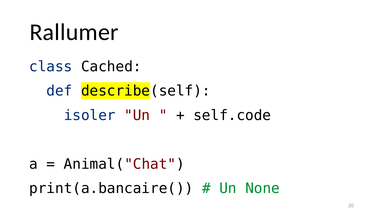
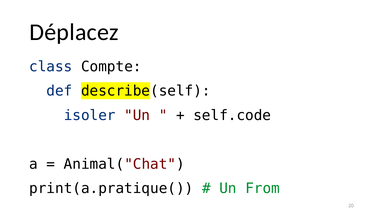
Rallumer: Rallumer -> Déplacez
Cached: Cached -> Compte
print(a.bancaire(: print(a.bancaire( -> print(a.pratique(
None: None -> From
